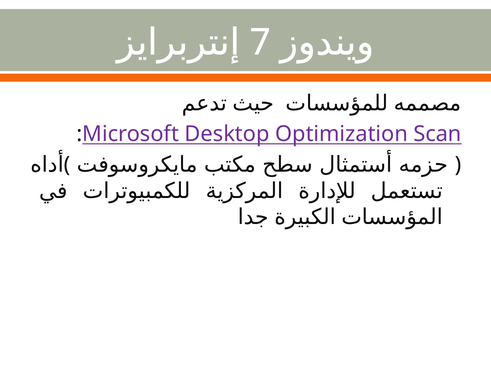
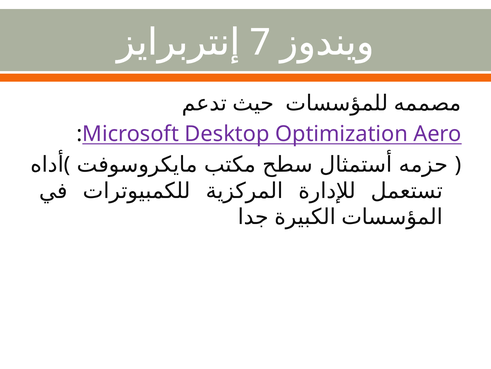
Scan: Scan -> Aero
